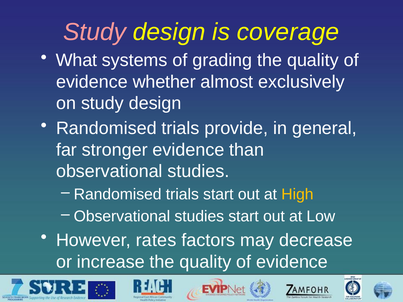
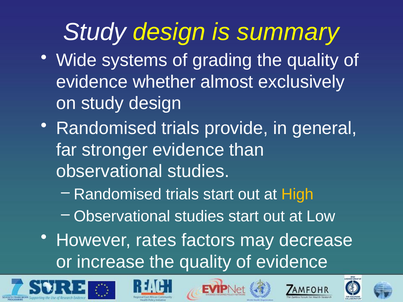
Study at (95, 32) colour: pink -> white
coverage: coverage -> summary
What: What -> Wide
